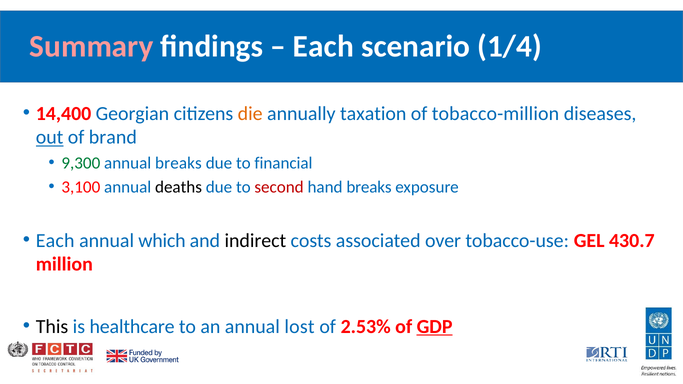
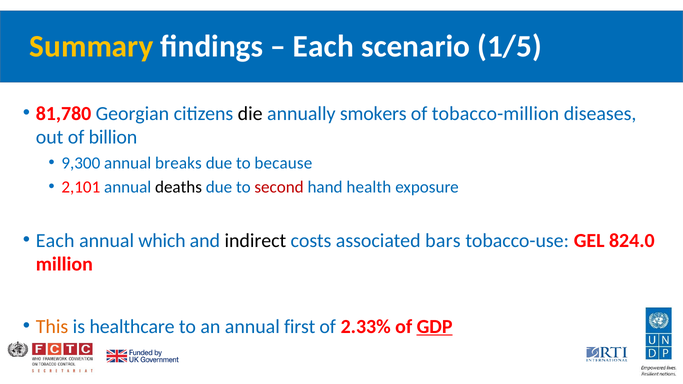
Summary colour: pink -> yellow
1/4: 1/4 -> 1/5
14,400: 14,400 -> 81,780
die colour: orange -> black
taxation: taxation -> smokers
out underline: present -> none
brand: brand -> billion
9,300 colour: green -> blue
financial: financial -> because
3,100: 3,100 -> 2,101
hand breaks: breaks -> health
over: over -> bars
430.7: 430.7 -> 824.0
This colour: black -> orange
lost: lost -> first
2.53%: 2.53% -> 2.33%
